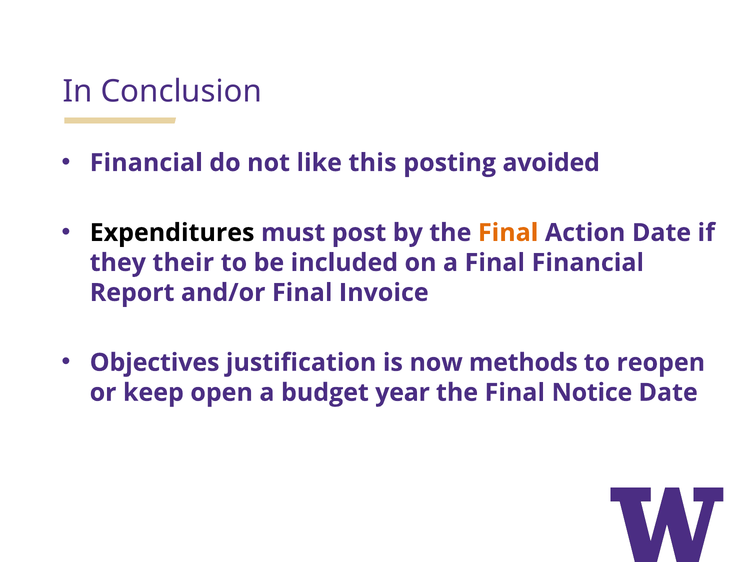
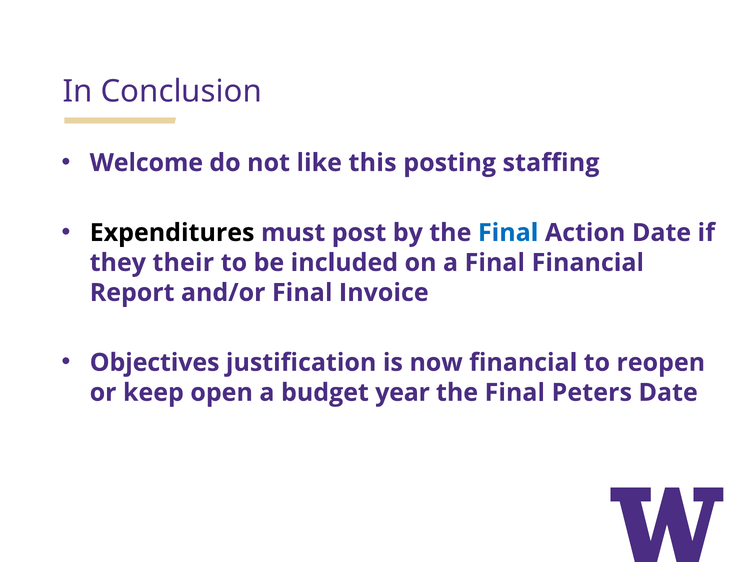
Financial at (146, 163): Financial -> Welcome
avoided: avoided -> staffing
Final at (508, 233) colour: orange -> blue
now methods: methods -> financial
Notice: Notice -> Peters
